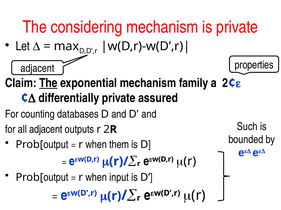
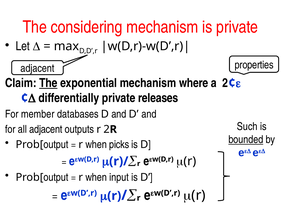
family: family -> where
assured: assured -> releases
counting: counting -> member
bounded underline: none -> present
them: them -> picks
